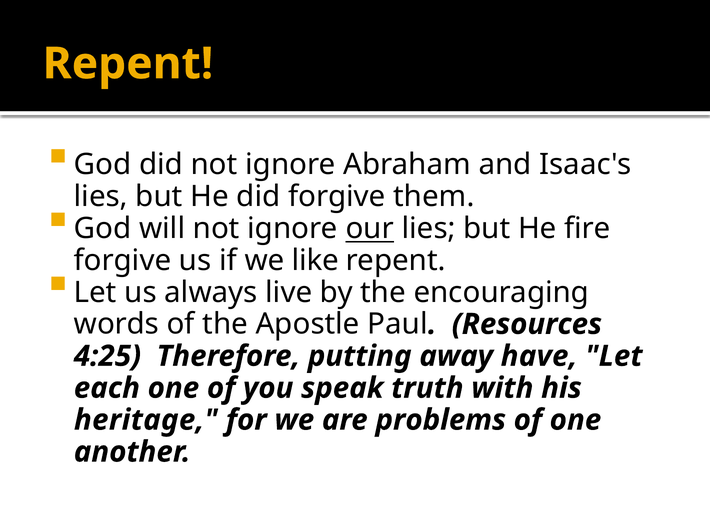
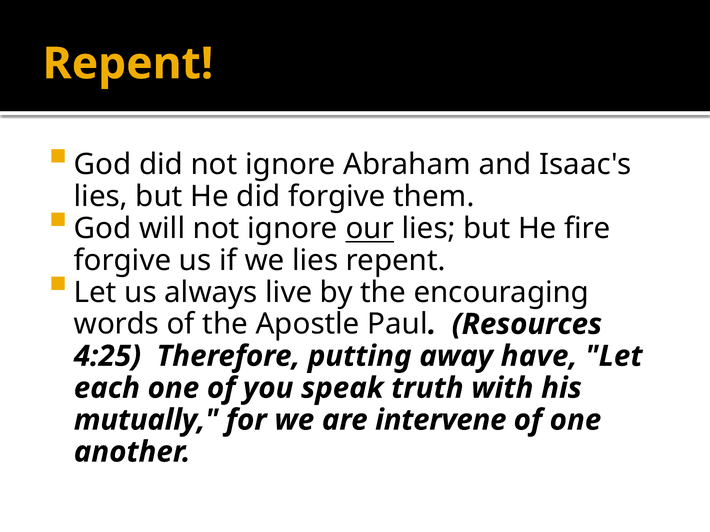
we like: like -> lies
heritage: heritage -> mutually
problems: problems -> intervene
